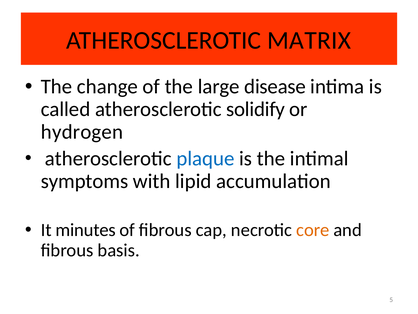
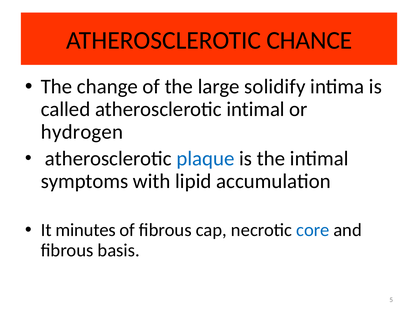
MATRIX: MATRIX -> CHANCE
disease: disease -> solidify
atherosclerotic solidify: solidify -> intimal
core colour: orange -> blue
